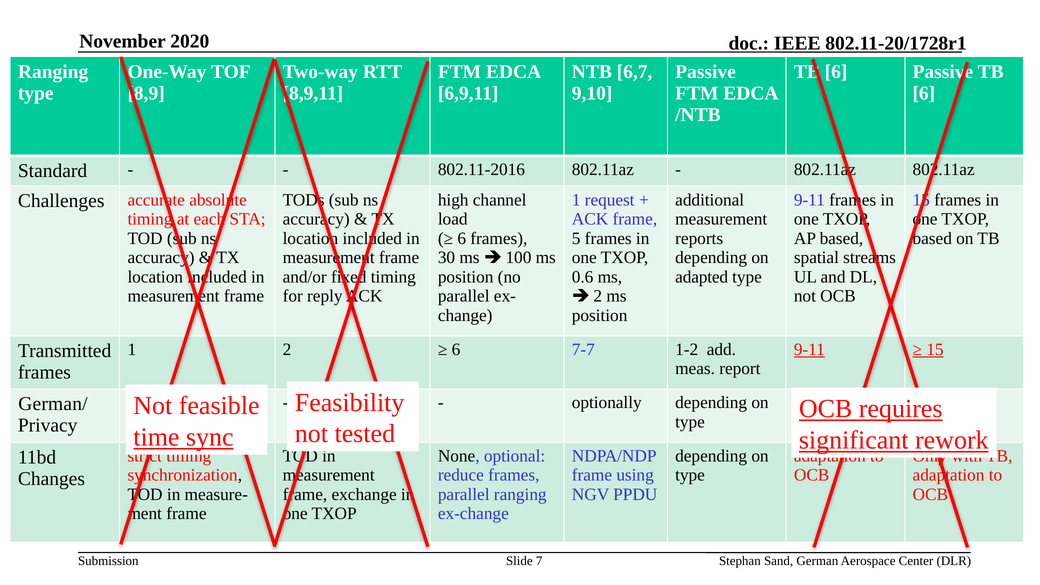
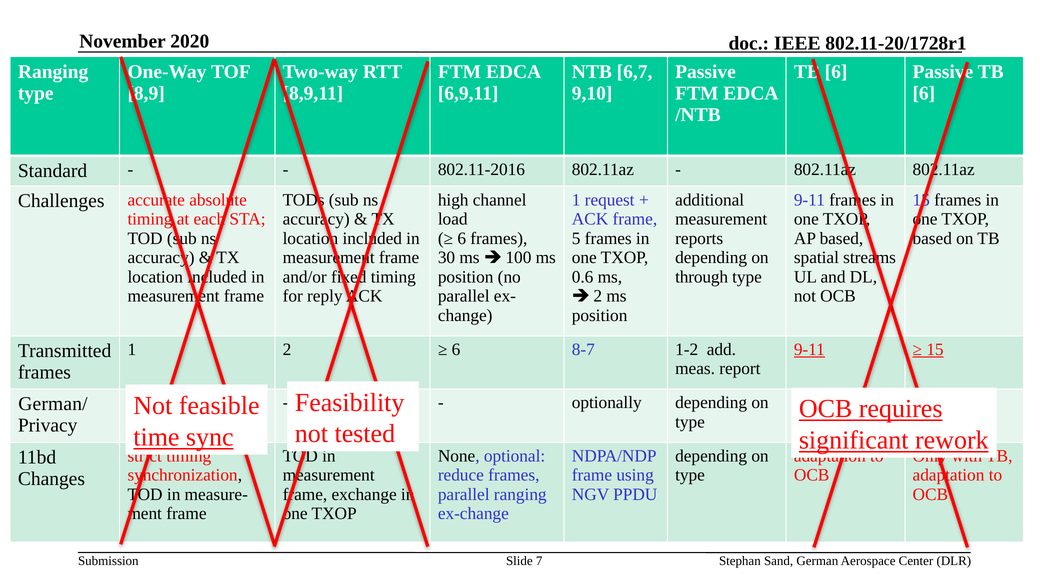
adapted: adapted -> through
7-7: 7-7 -> 8-7
